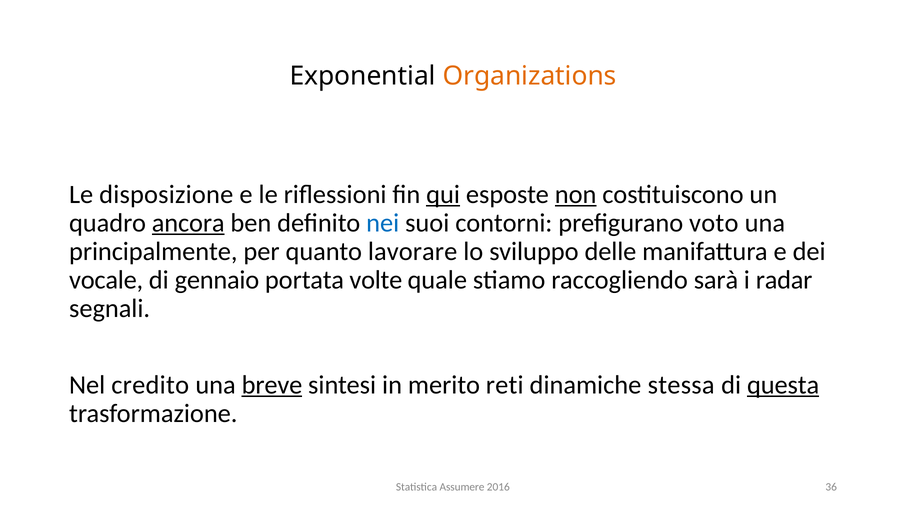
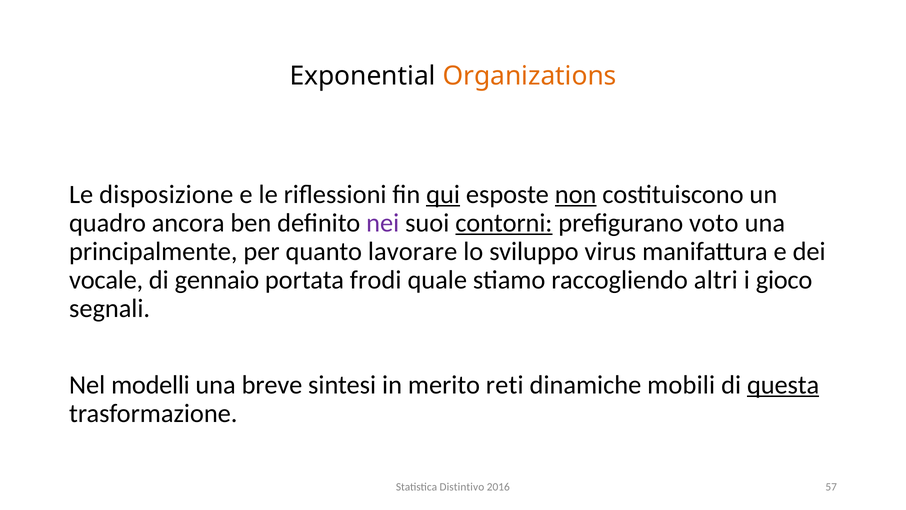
ancora underline: present -> none
nei colour: blue -> purple
contorni underline: none -> present
delle: delle -> virus
volte: volte -> frodi
sarà: sarà -> altri
radar: radar -> gioco
credito: credito -> modelli
breve underline: present -> none
stessa: stessa -> mobili
Assumere: Assumere -> Distintivo
36: 36 -> 57
